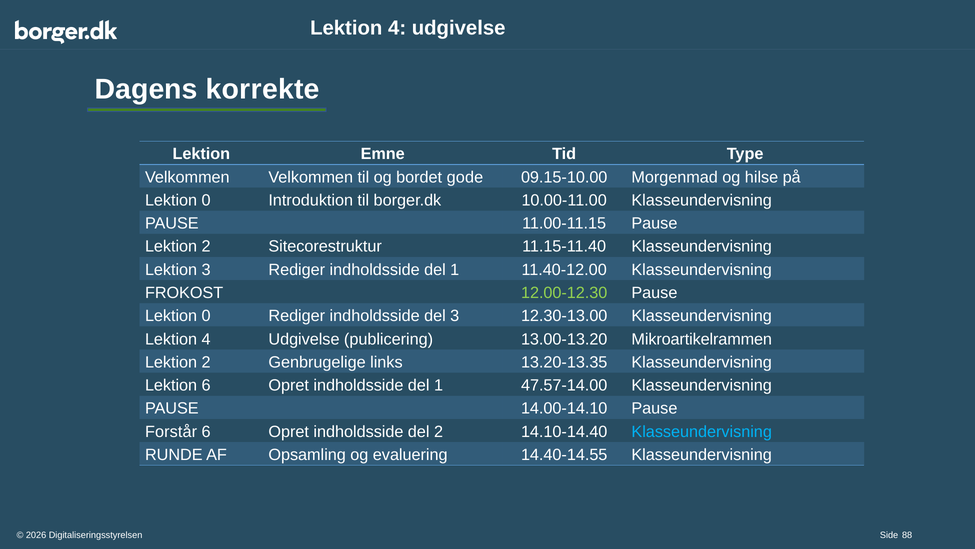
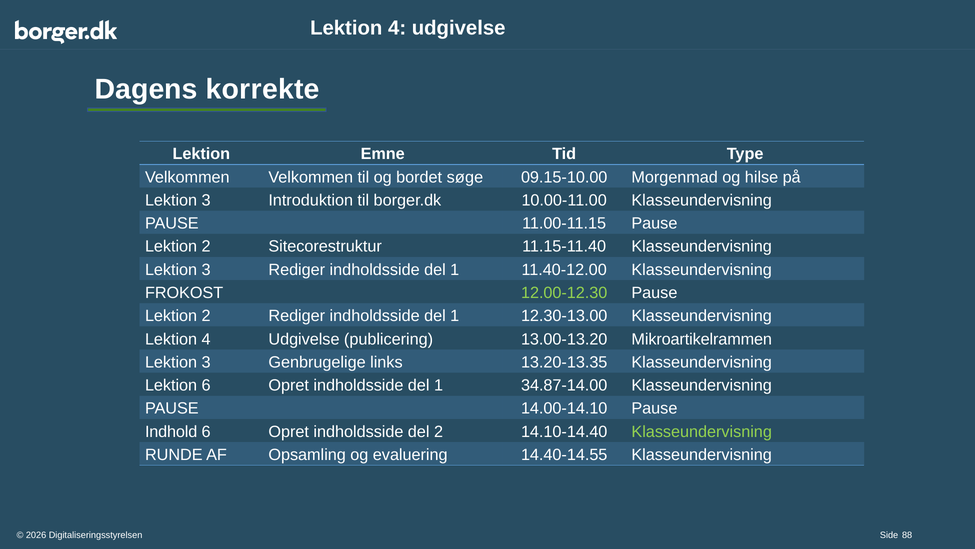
gode: gode -> søge
0 at (206, 200): 0 -> 3
0 at (206, 316): 0 -> 2
3 at (455, 316): 3 -> 1
2 at (206, 362): 2 -> 3
47.57-14.00: 47.57-14.00 -> 34.87-14.00
Forstår: Forstår -> Indhold
Klasseundervisning at (702, 431) colour: light blue -> light green
